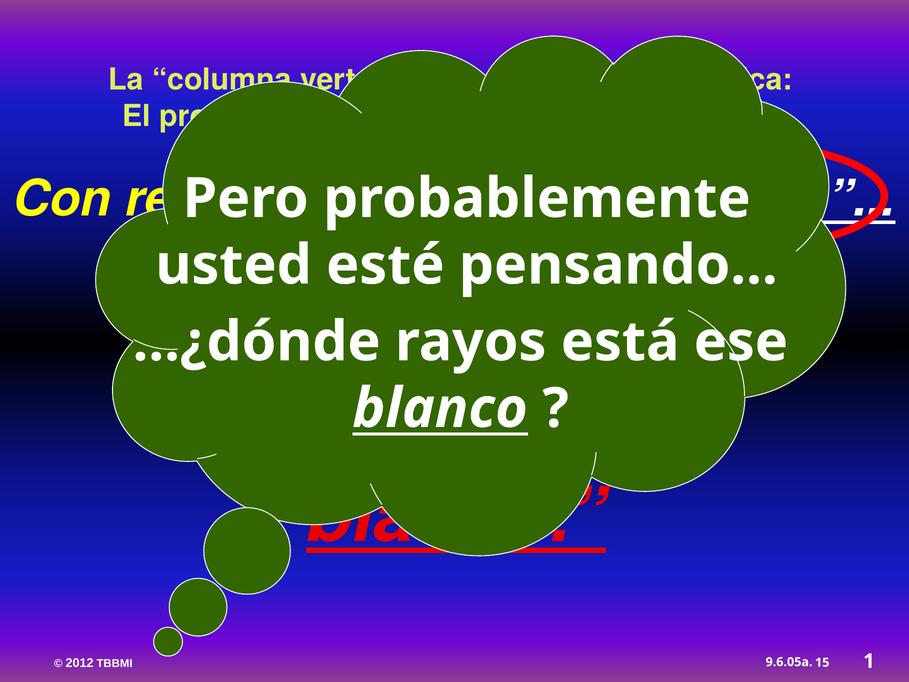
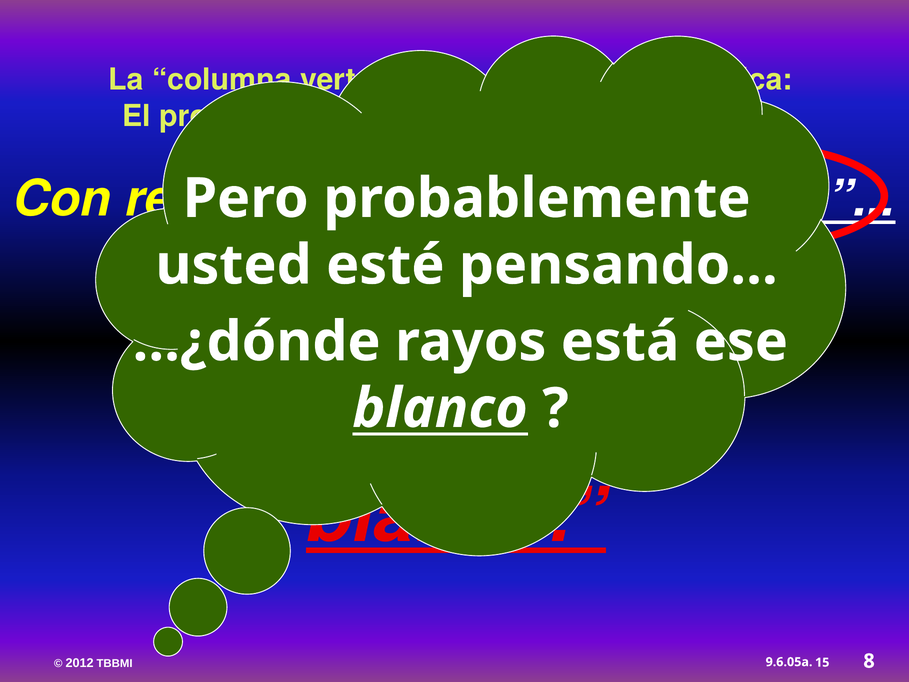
1: 1 -> 8
